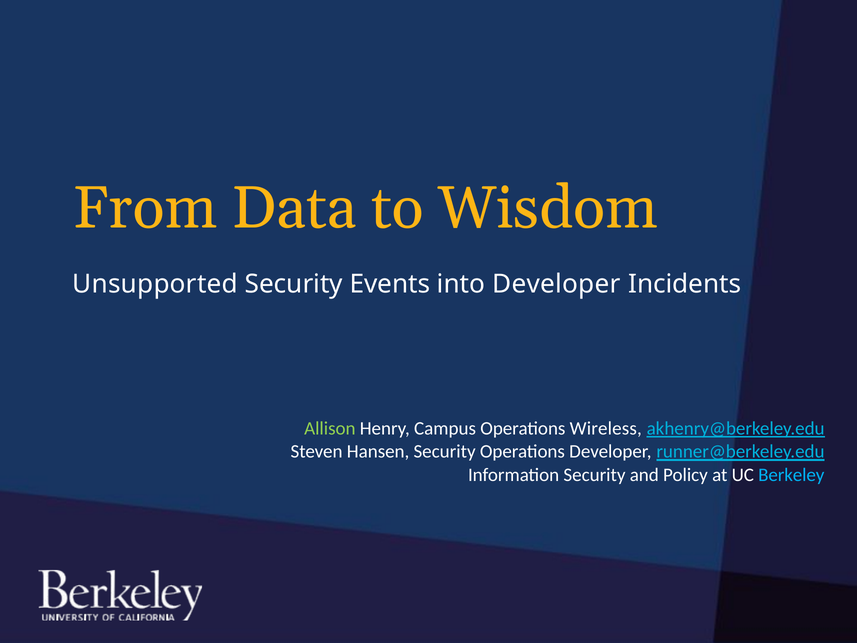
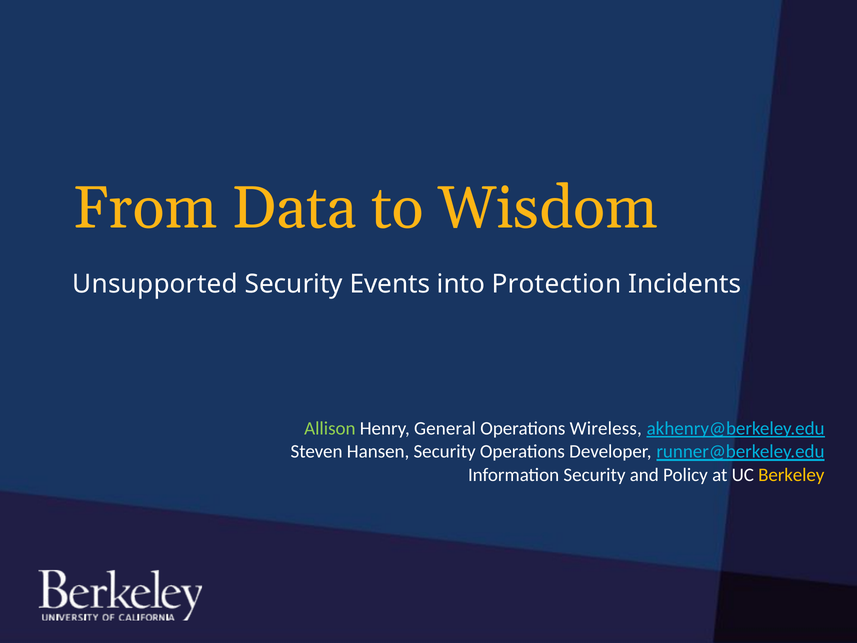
into Developer: Developer -> Protection
Campus: Campus -> General
Berkeley colour: light blue -> yellow
